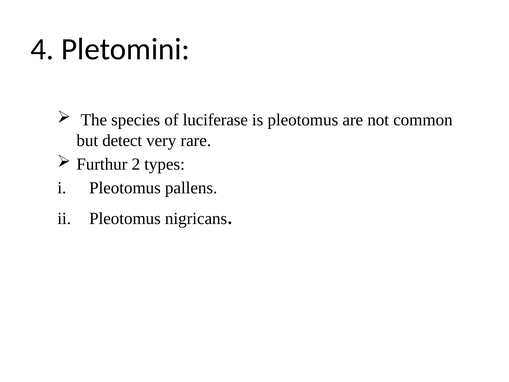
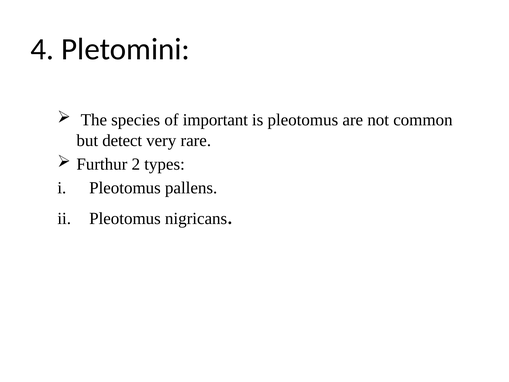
luciferase: luciferase -> important
